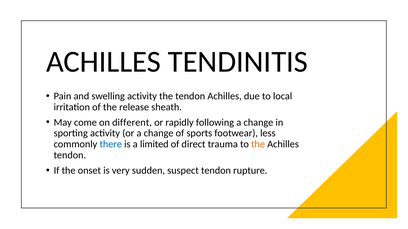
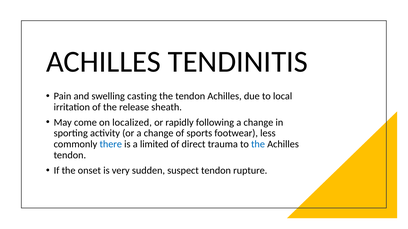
swelling activity: activity -> casting
different: different -> localized
the at (258, 145) colour: orange -> blue
